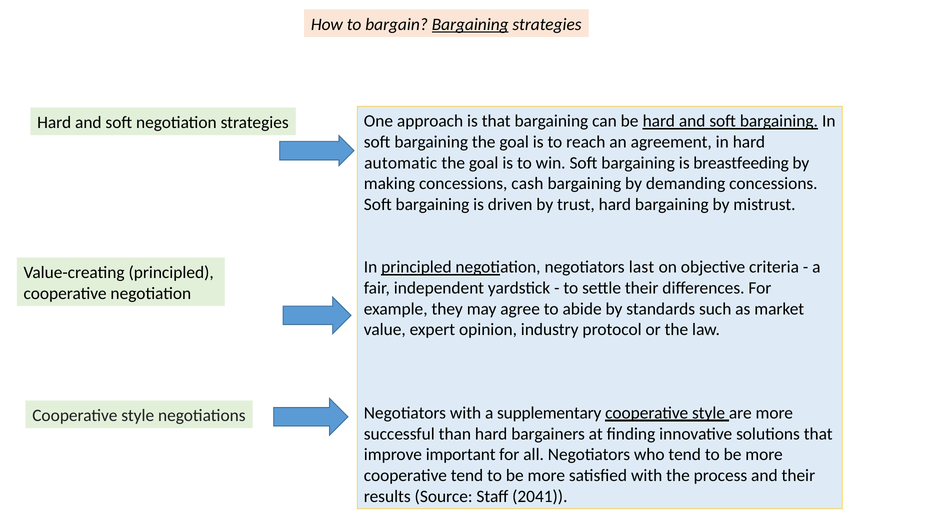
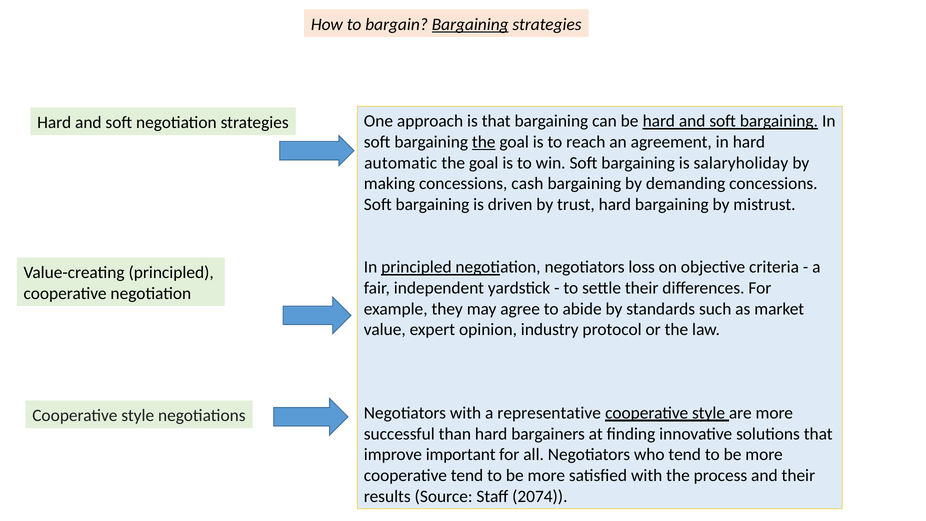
the at (484, 142) underline: none -> present
breastfeeding: breastfeeding -> salaryholiday
last: last -> loss
supplementary: supplementary -> representative
2041: 2041 -> 2074
